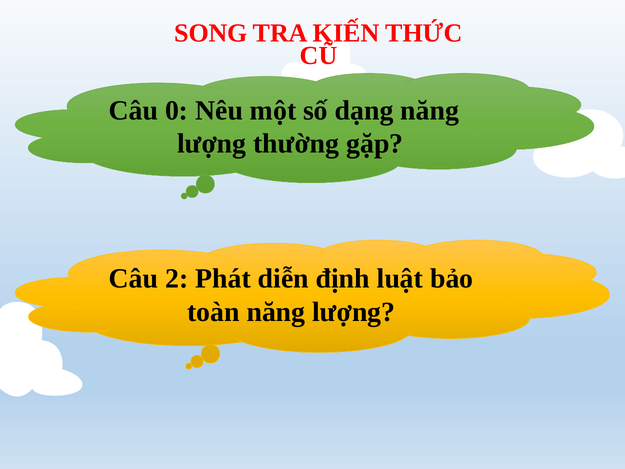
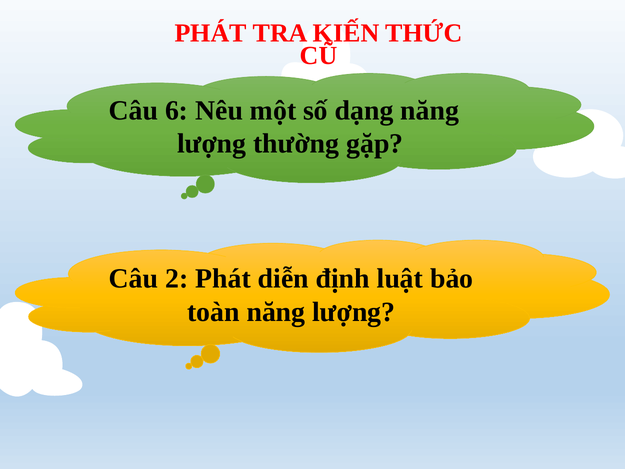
SONG at (211, 33): SONG -> PHÁT
0: 0 -> 6
